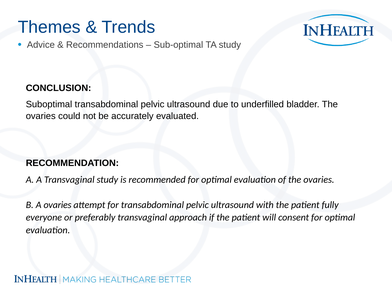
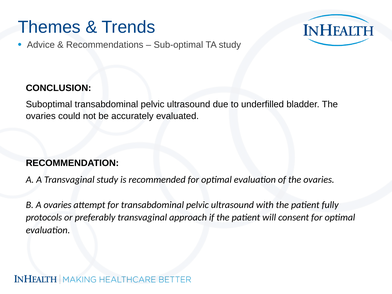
everyone: everyone -> protocols
